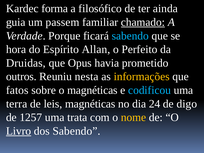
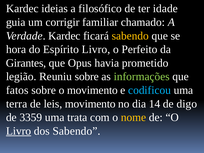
forma: forma -> ideias
ainda: ainda -> idade
passem: passem -> corrigir
chamado underline: present -> none
Verdade Porque: Porque -> Kardec
sabendo at (130, 36) colour: light blue -> yellow
Espírito Allan: Allan -> Livro
Druidas: Druidas -> Girantes
outros: outros -> legião
Reuniu nesta: nesta -> sobre
informações colour: yellow -> light green
o magnéticas: magnéticas -> movimento
leis magnéticas: magnéticas -> movimento
24: 24 -> 14
1257: 1257 -> 3359
